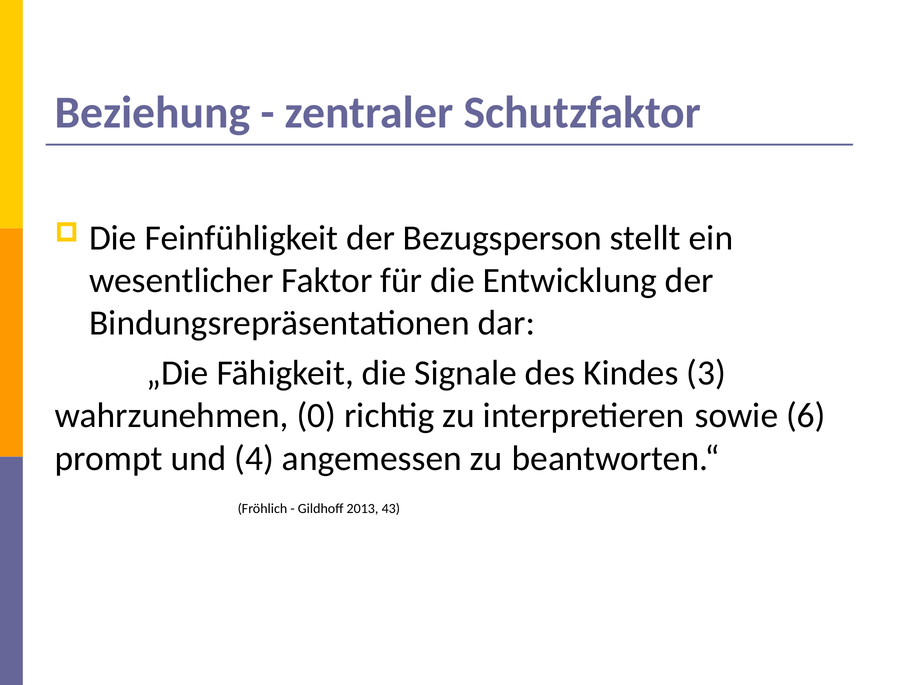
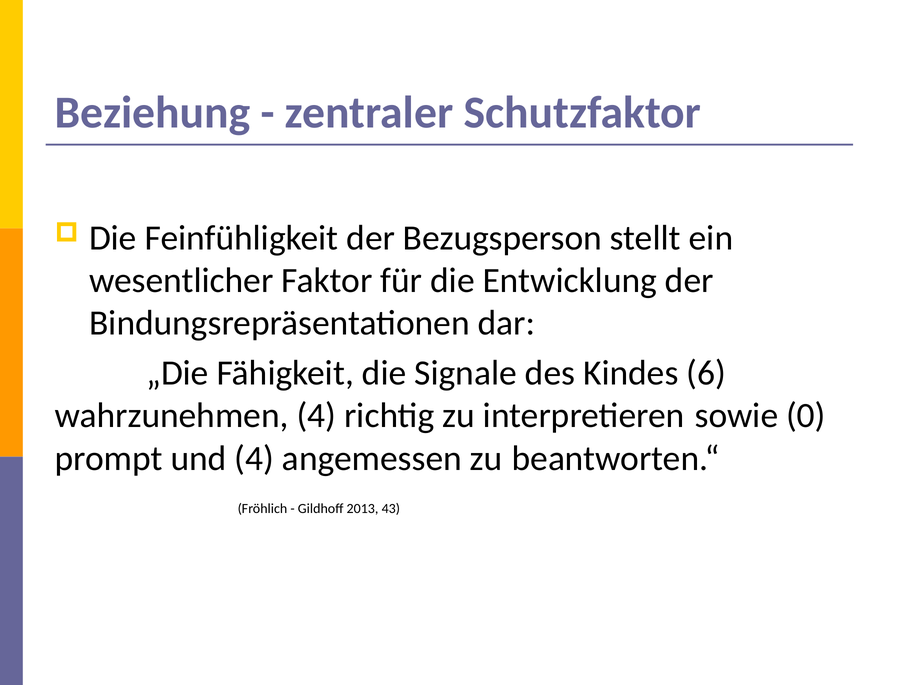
3: 3 -> 6
wahrzunehmen 0: 0 -> 4
6: 6 -> 0
